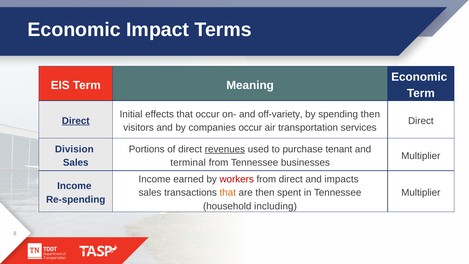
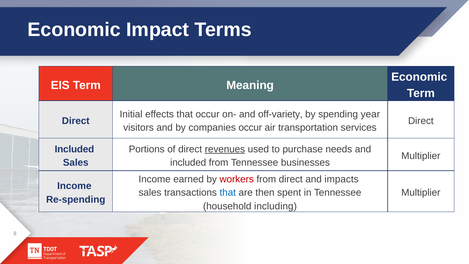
spending then: then -> year
Direct at (76, 121) underline: present -> none
Division at (74, 149): Division -> Included
tenant: tenant -> needs
terminal at (188, 163): terminal -> included
that at (228, 193) colour: orange -> blue
